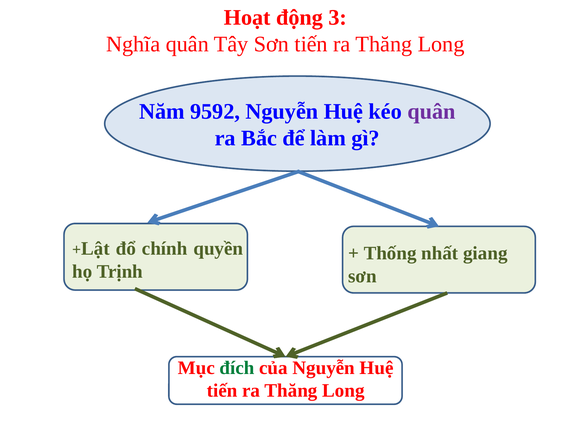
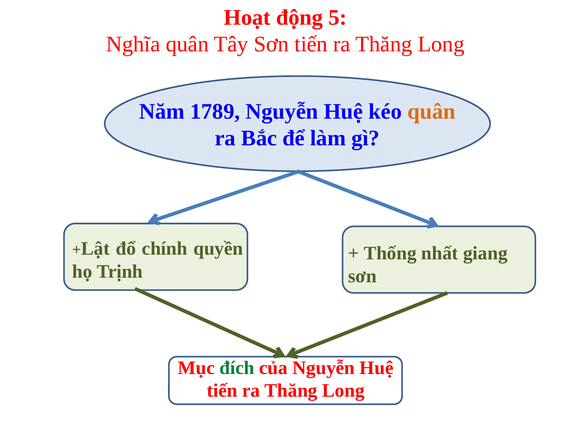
3: 3 -> 5
9592: 9592 -> 1789
quân at (431, 112) colour: purple -> orange
